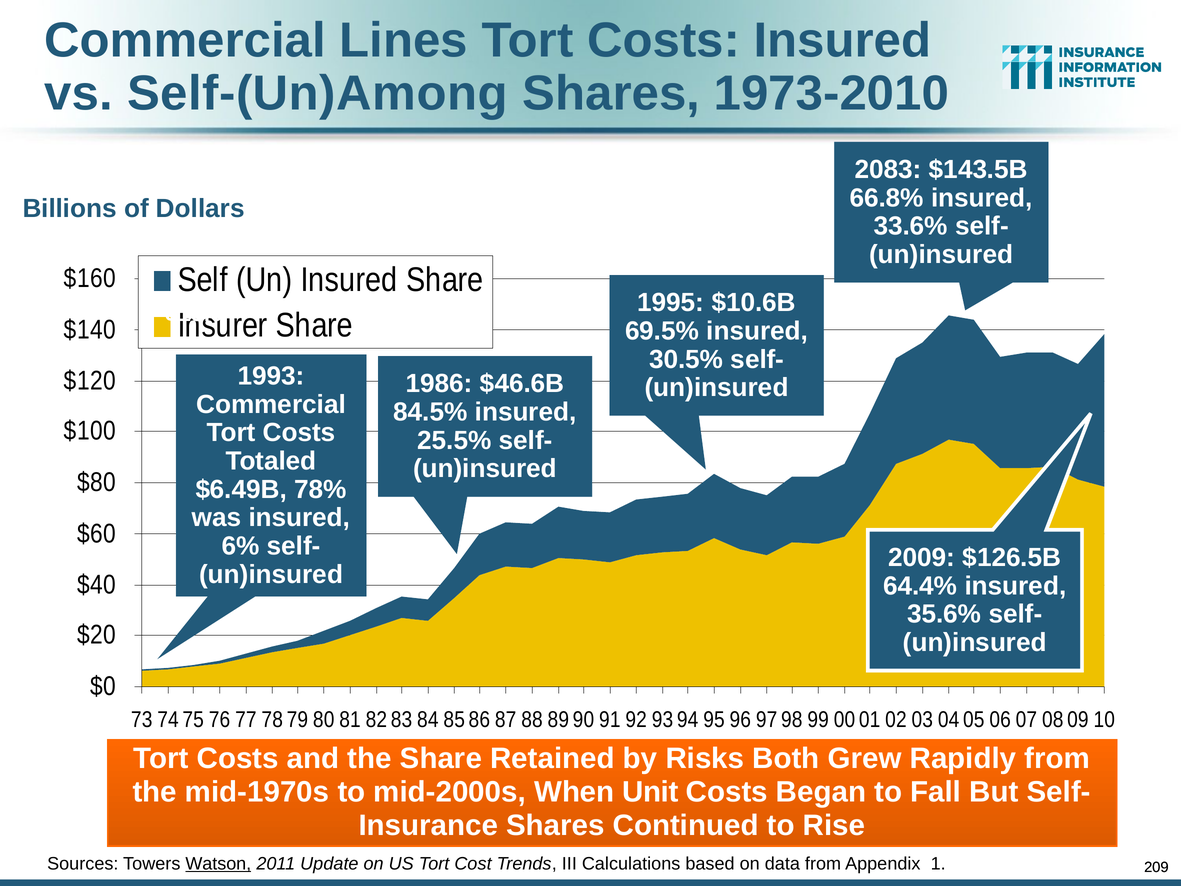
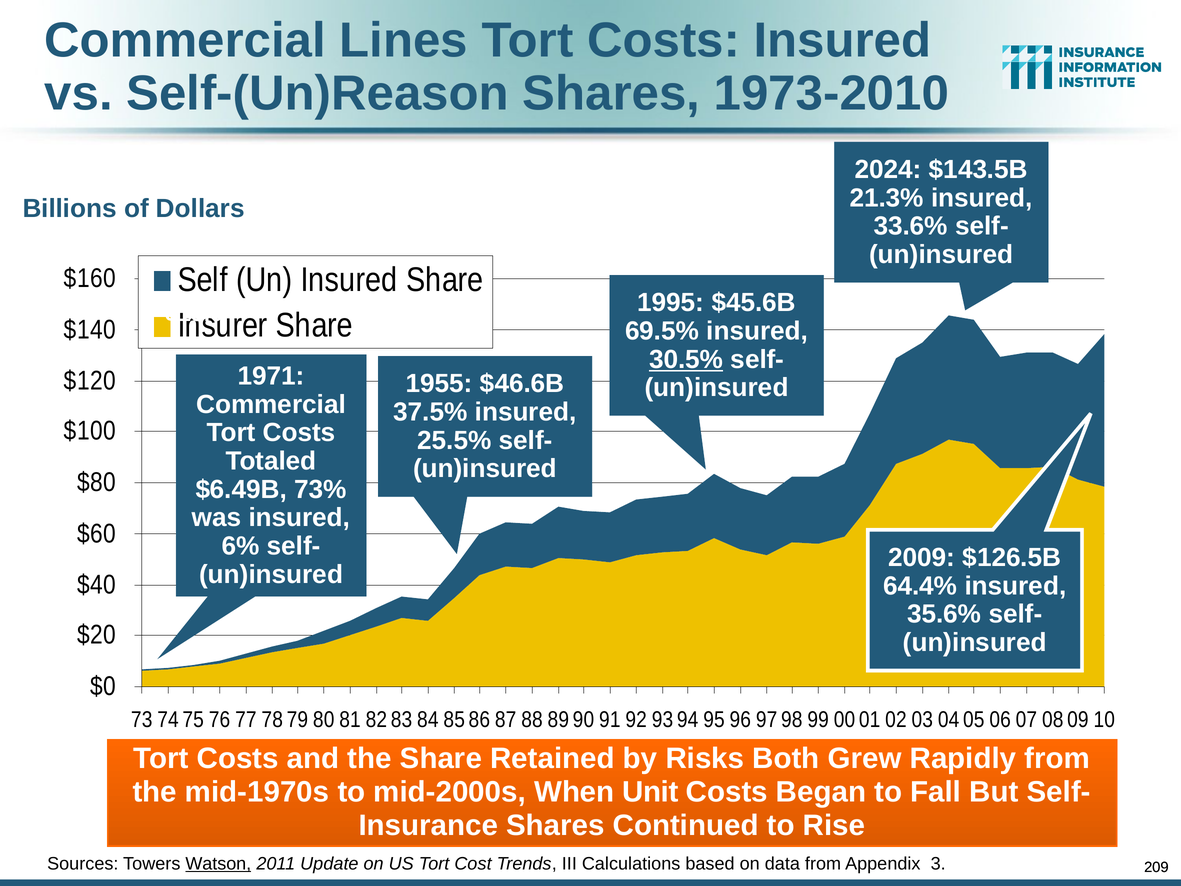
Self-(Un)Among: Self-(Un)Among -> Self-(Un)Reason
2083: 2083 -> 2024
66.8%: 66.8% -> 21.3%
$10.6B: $10.6B -> $45.6B
30.5% underline: none -> present
1993: 1993 -> 1971
1986: 1986 -> 1955
84.5%: 84.5% -> 37.5%
78%: 78% -> 73%
1: 1 -> 3
